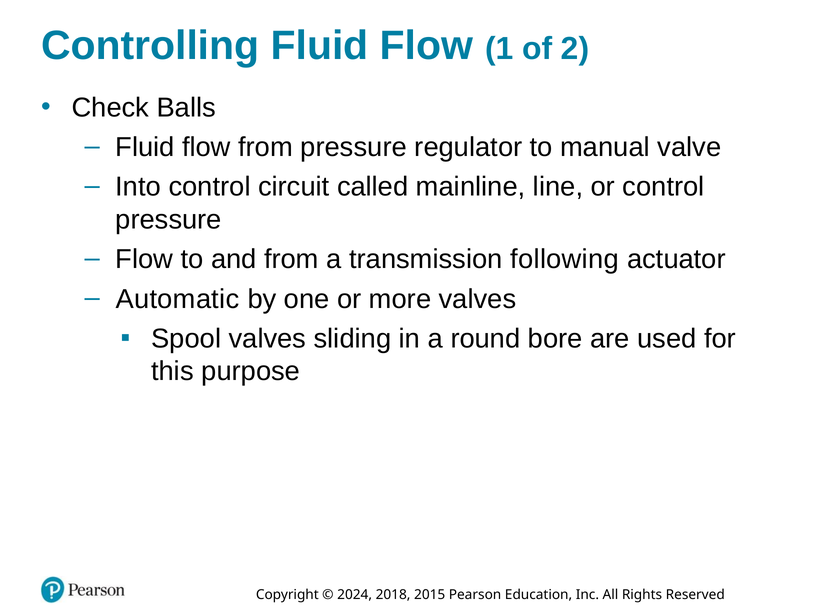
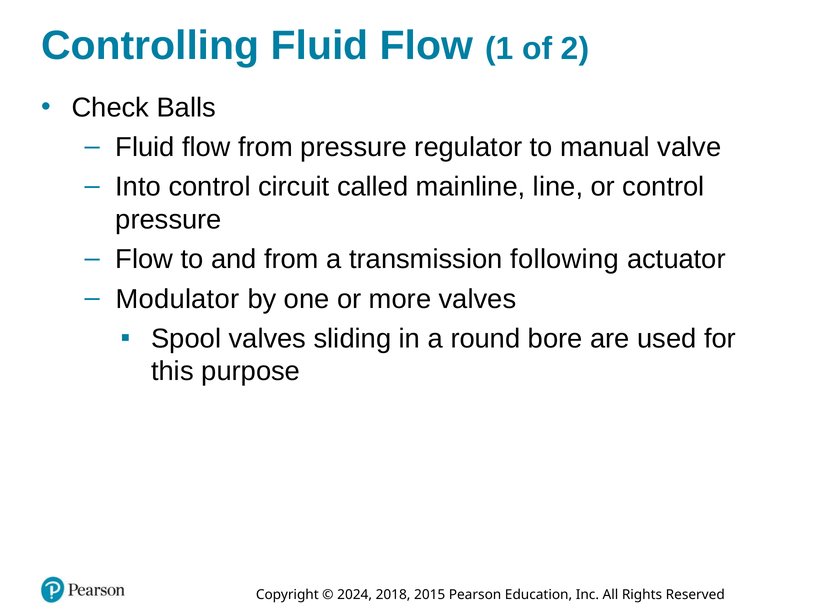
Automatic: Automatic -> Modulator
